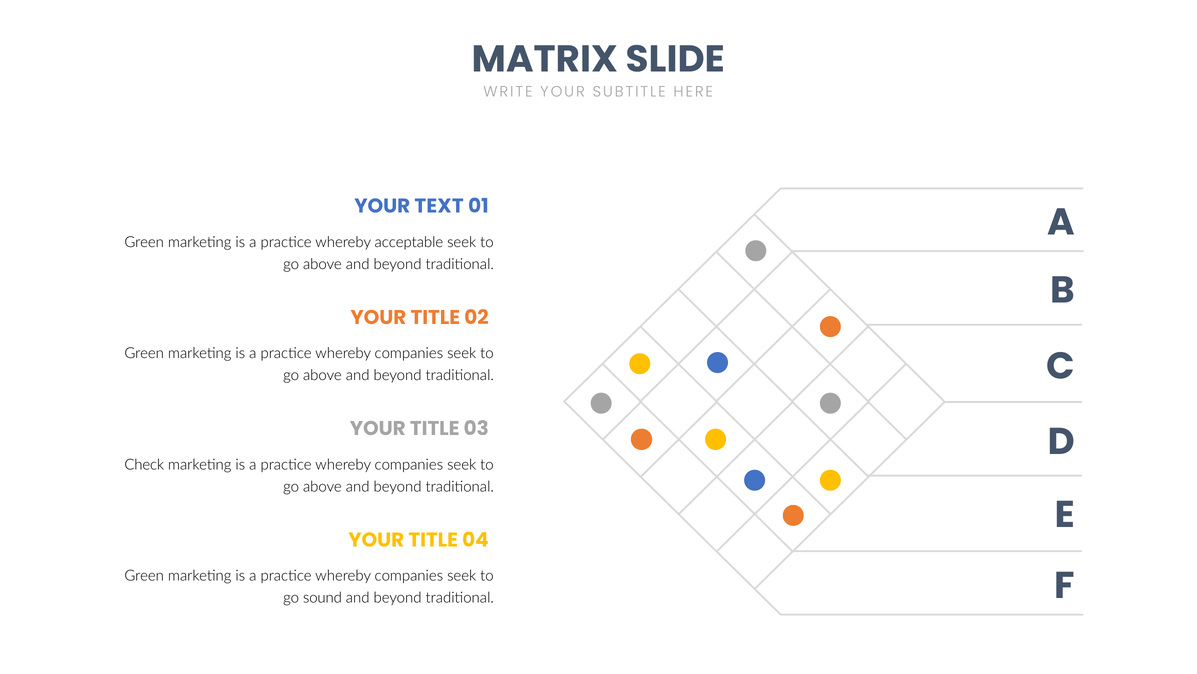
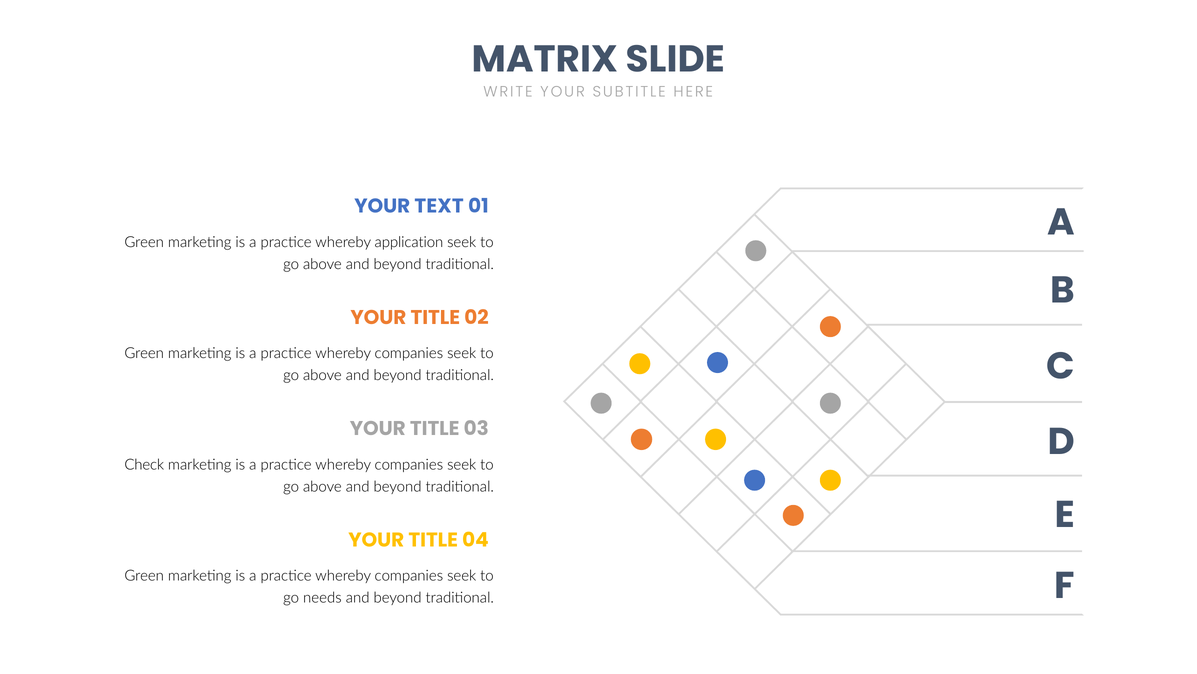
acceptable: acceptable -> application
sound: sound -> needs
